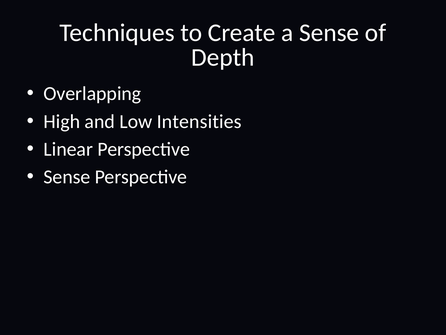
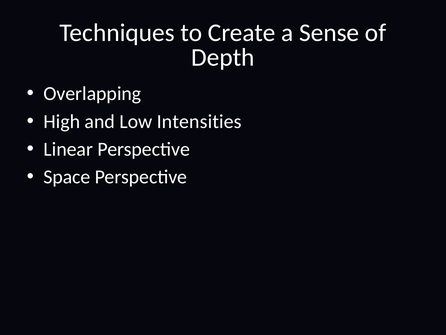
Sense at (67, 177): Sense -> Space
